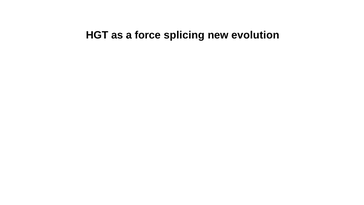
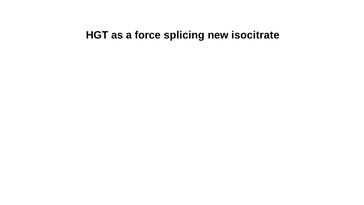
evolution: evolution -> isocitrate
